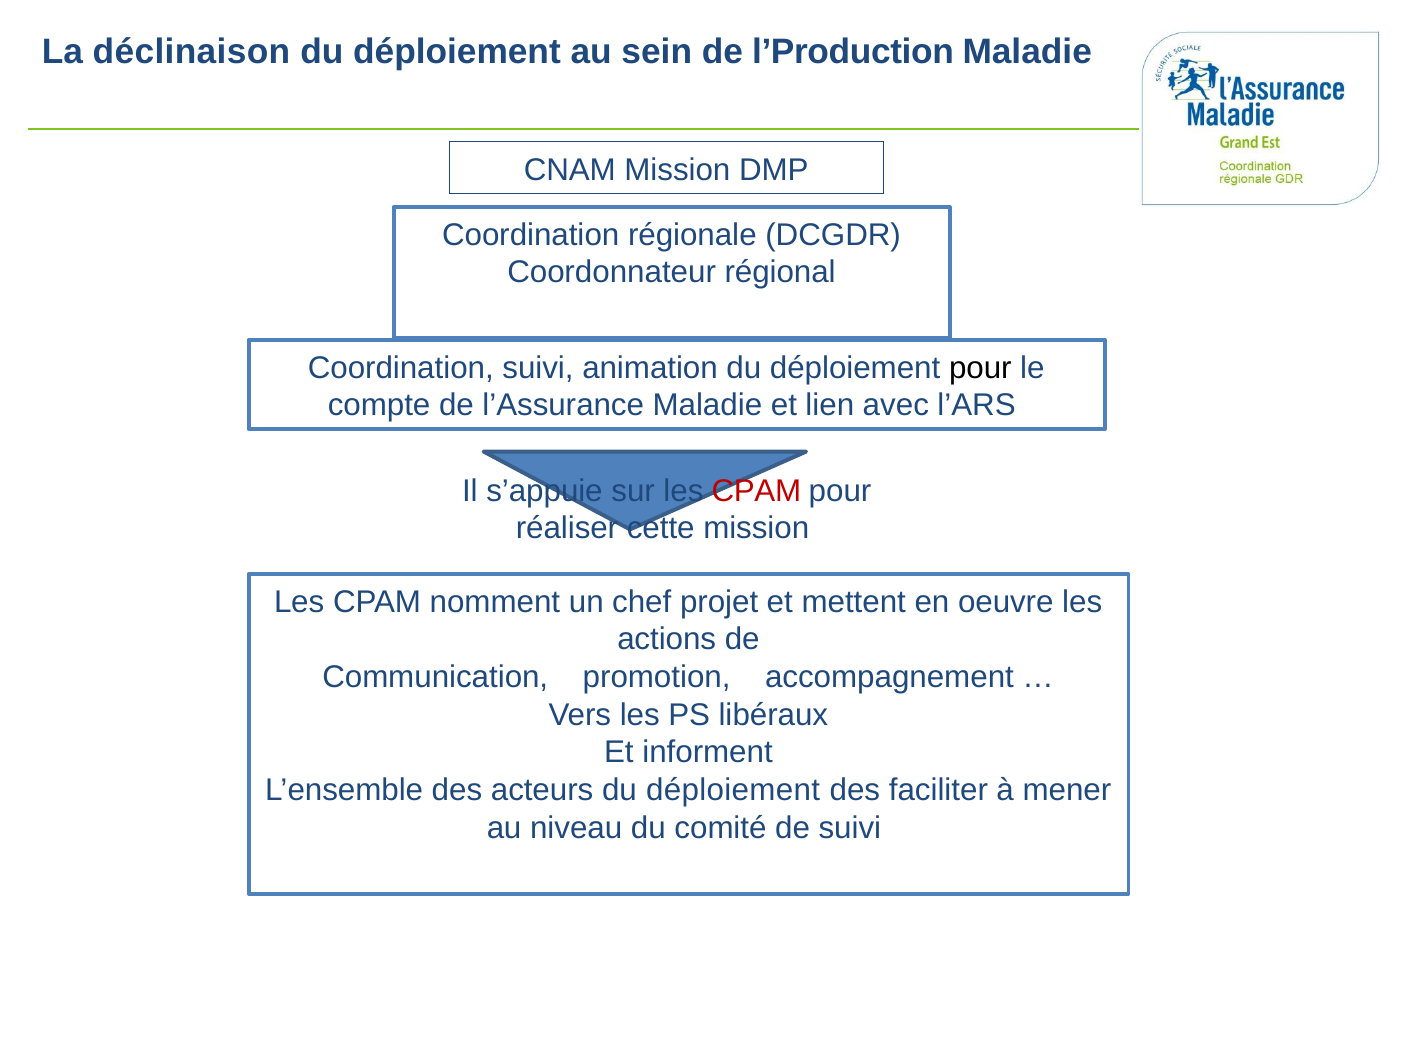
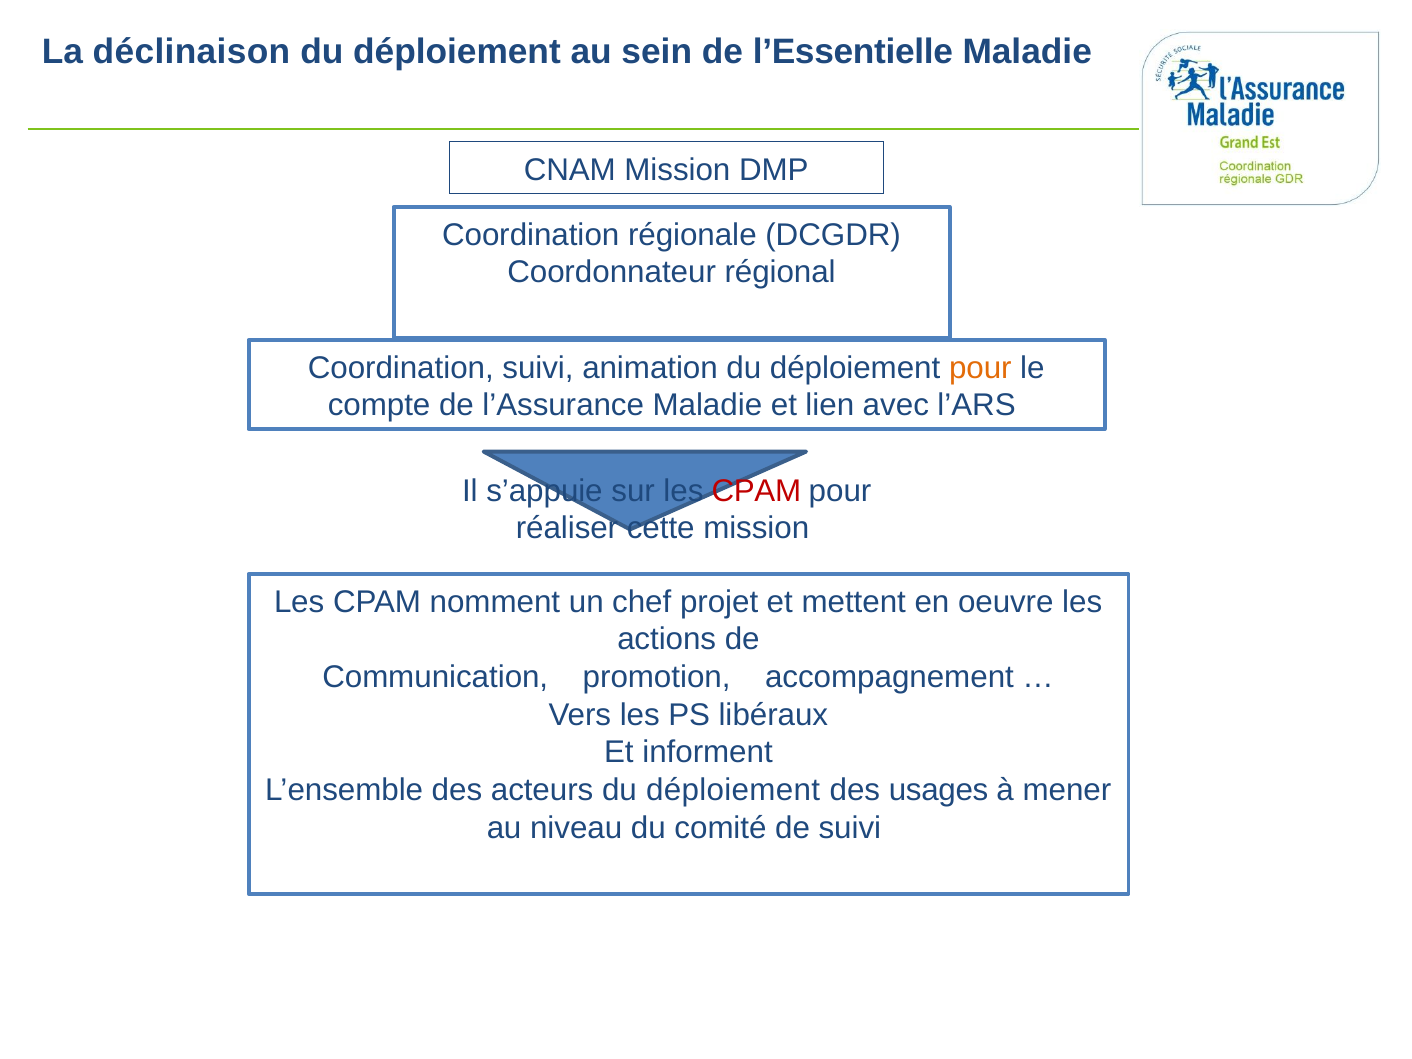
l’Production: l’Production -> l’Essentielle
pour at (980, 368) colour: black -> orange
faciliter: faciliter -> usages
